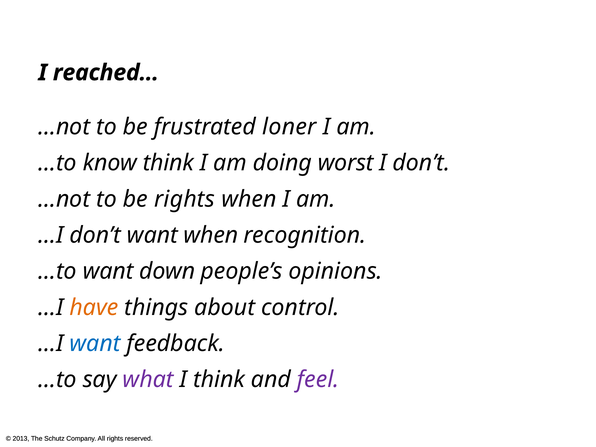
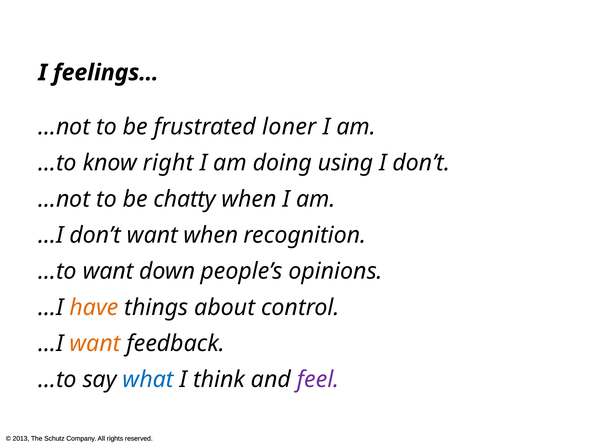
reached…: reached… -> feelings…
know think: think -> right
worst: worst -> using
be rights: rights -> chatty
want at (95, 343) colour: blue -> orange
what colour: purple -> blue
